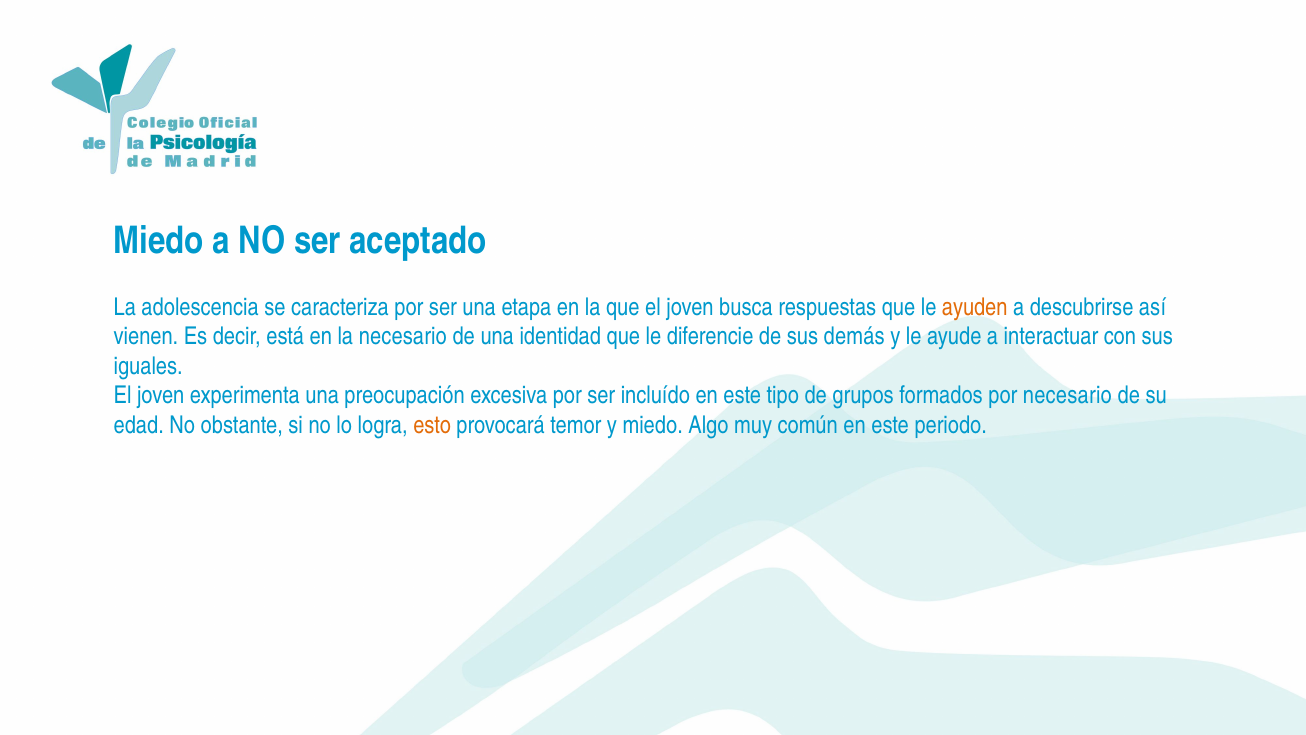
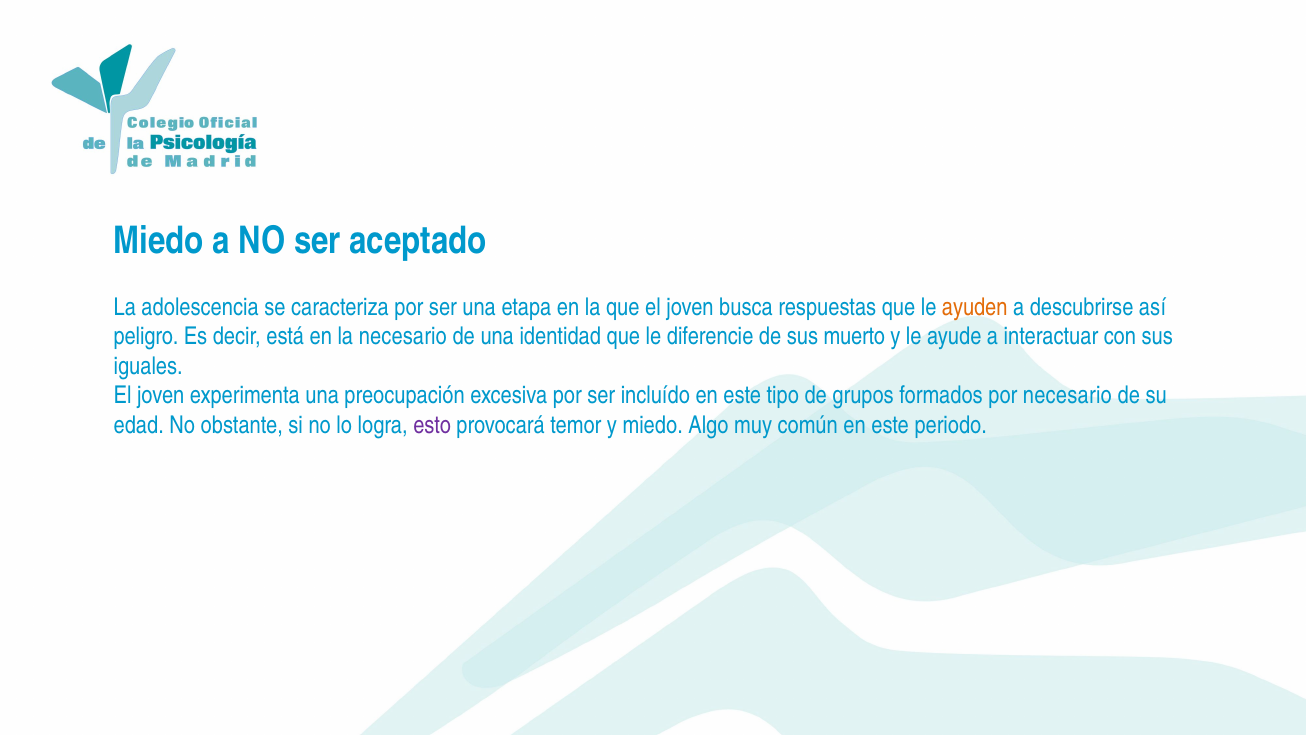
vienen: vienen -> peligro
demás: demás -> muerto
esto colour: orange -> purple
